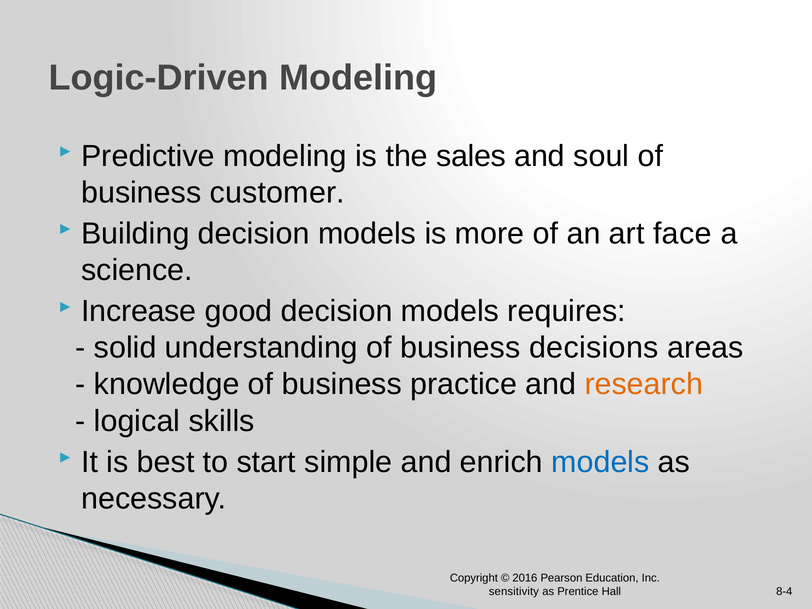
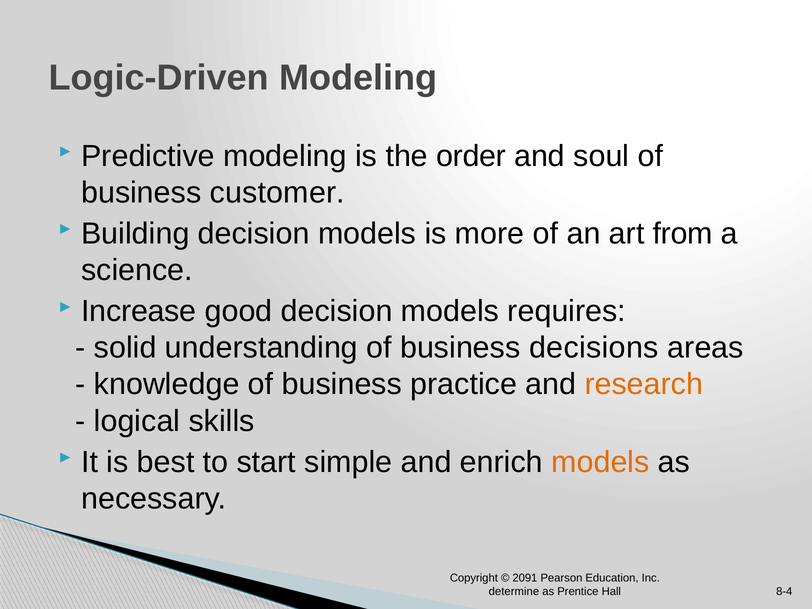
sales: sales -> order
face: face -> from
models at (600, 462) colour: blue -> orange
2016: 2016 -> 2091
sensitivity: sensitivity -> determine
